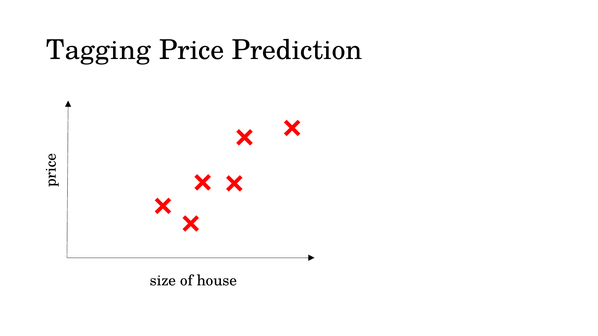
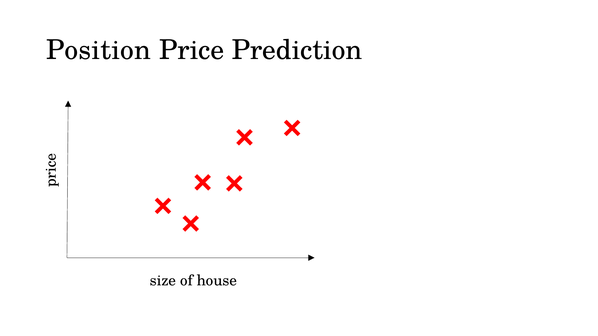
Tagging: Tagging -> Position
